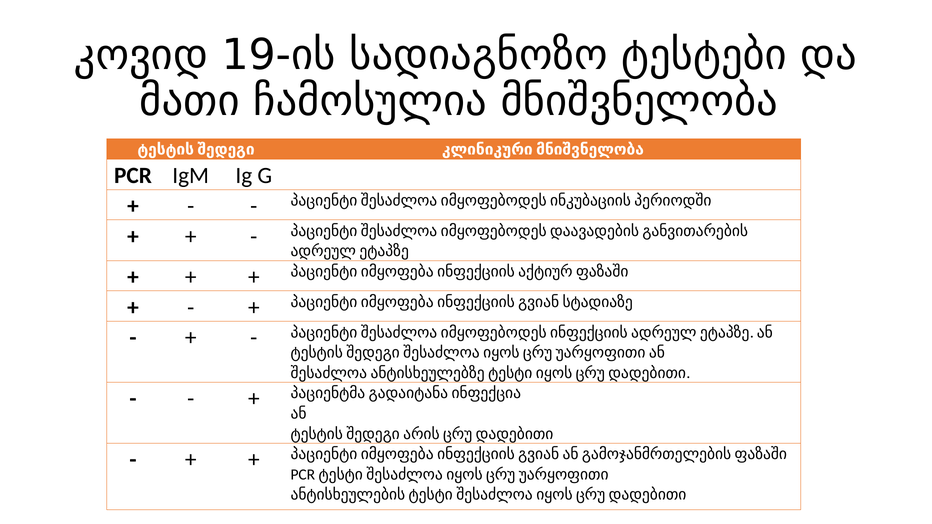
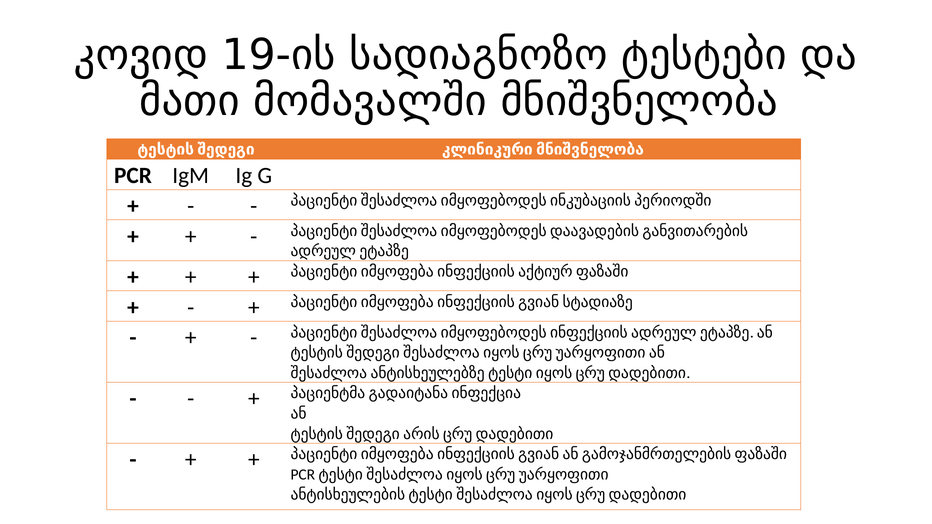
ჩამოსულია: ჩამოსულია -> მომავალში
